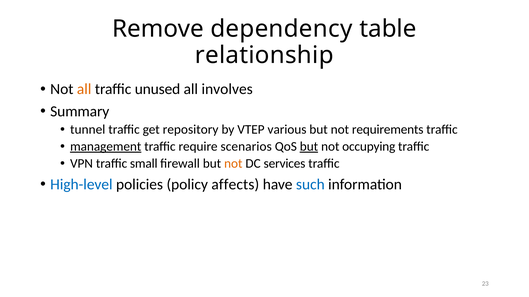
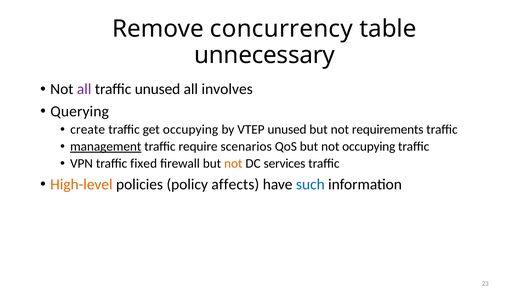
dependency: dependency -> concurrency
relationship: relationship -> unnecessary
all at (84, 89) colour: orange -> purple
Summary: Summary -> Querying
tunnel: tunnel -> create
get repository: repository -> occupying
VTEP various: various -> unused
but at (309, 147) underline: present -> none
small: small -> fixed
High-level colour: blue -> orange
